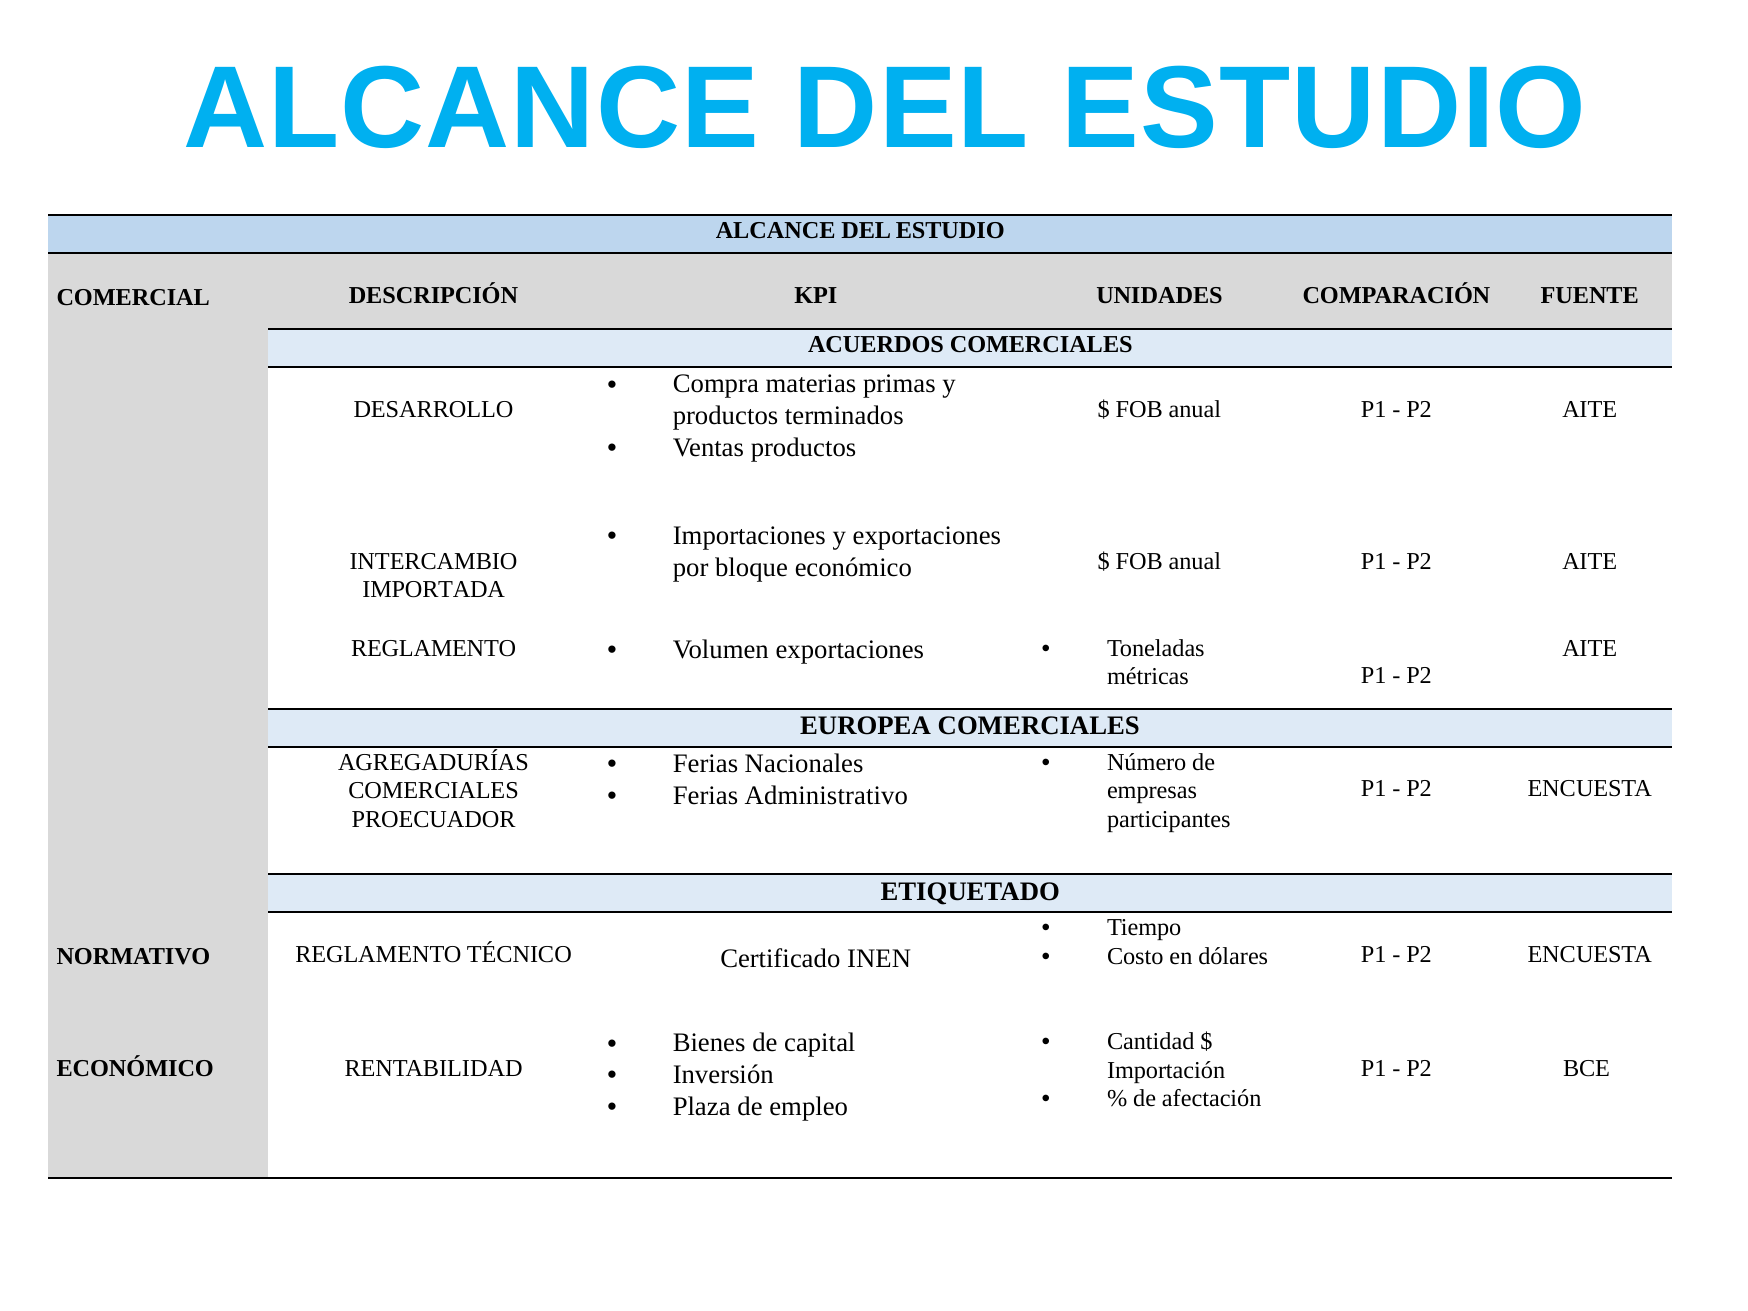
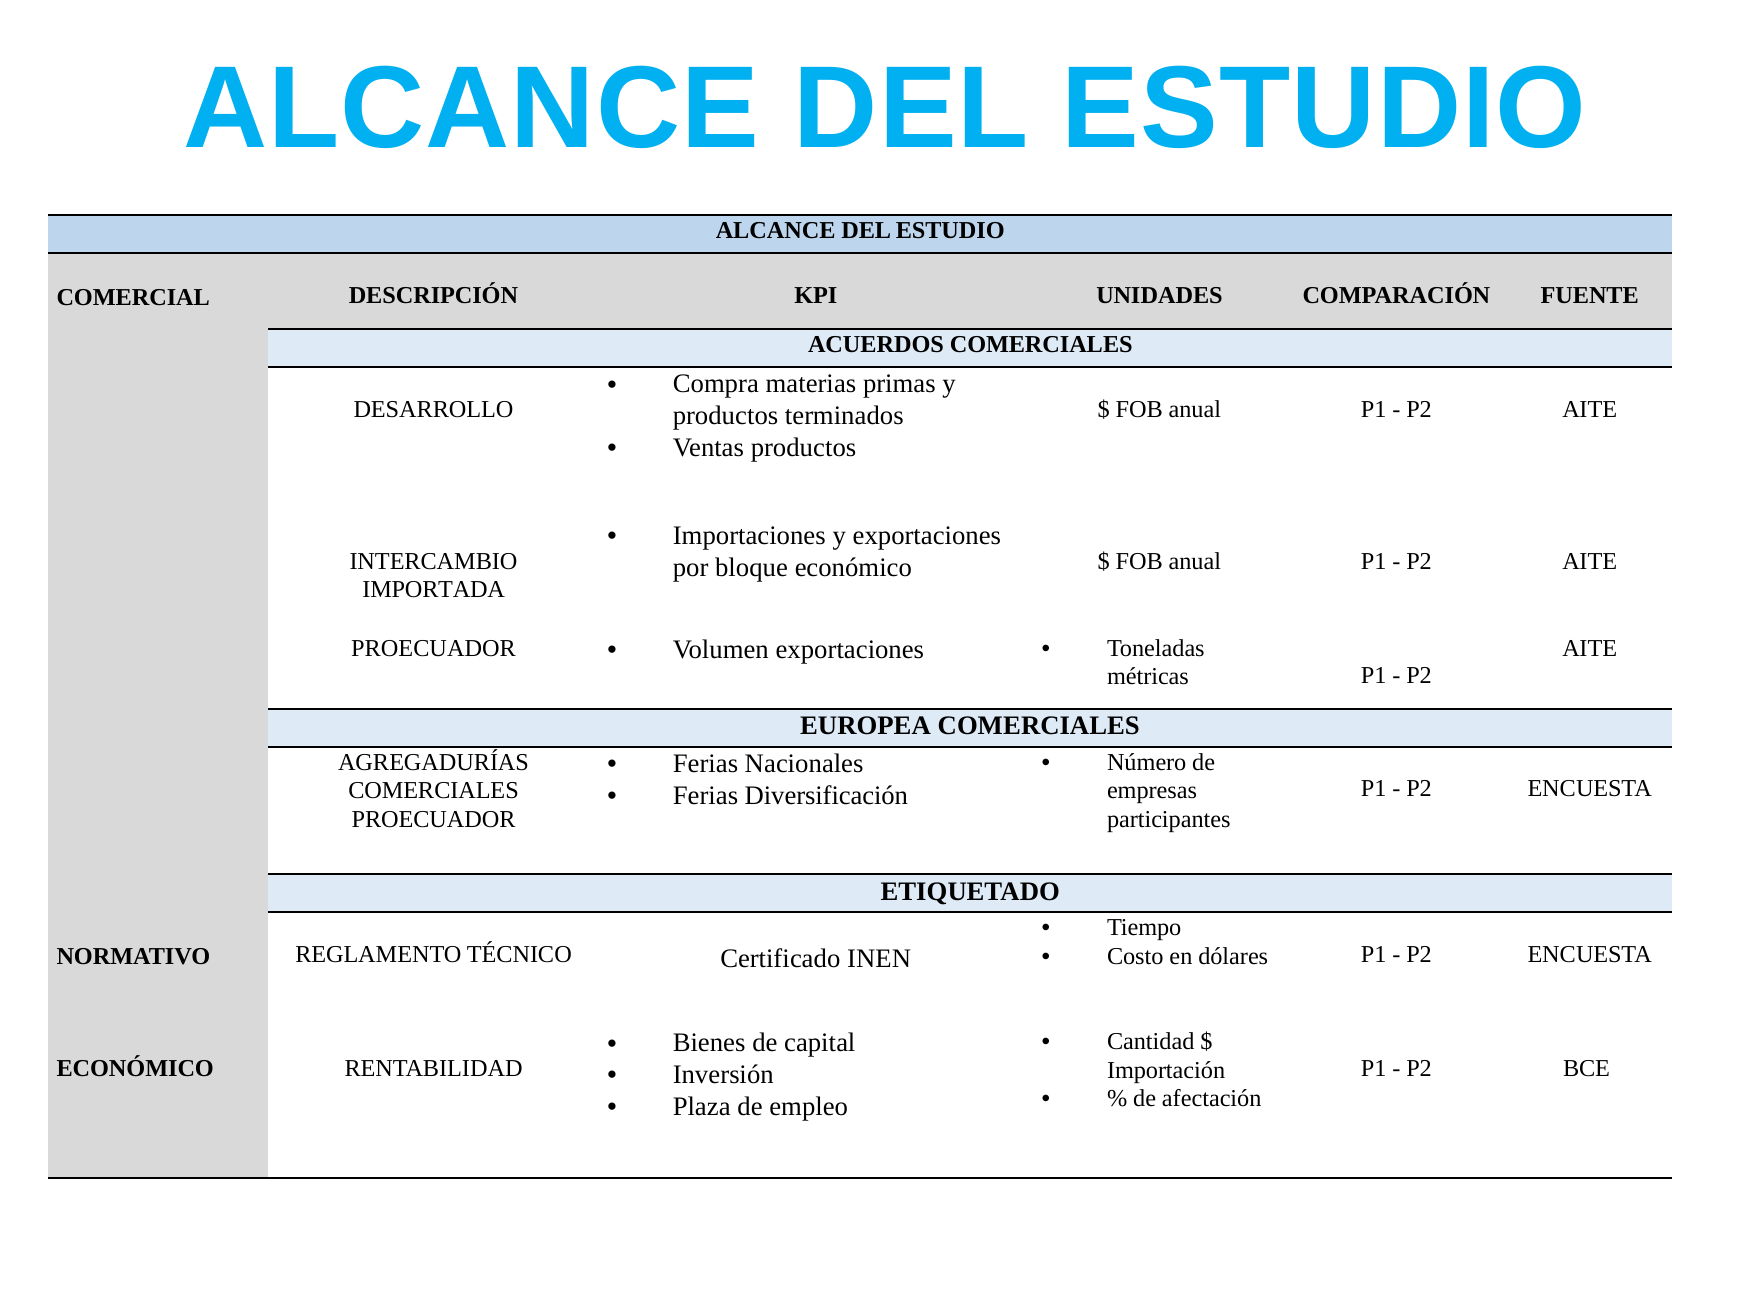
REGLAMENTO at (434, 648): REGLAMENTO -> PROECUADOR
Administrativo: Administrativo -> Diversificación
